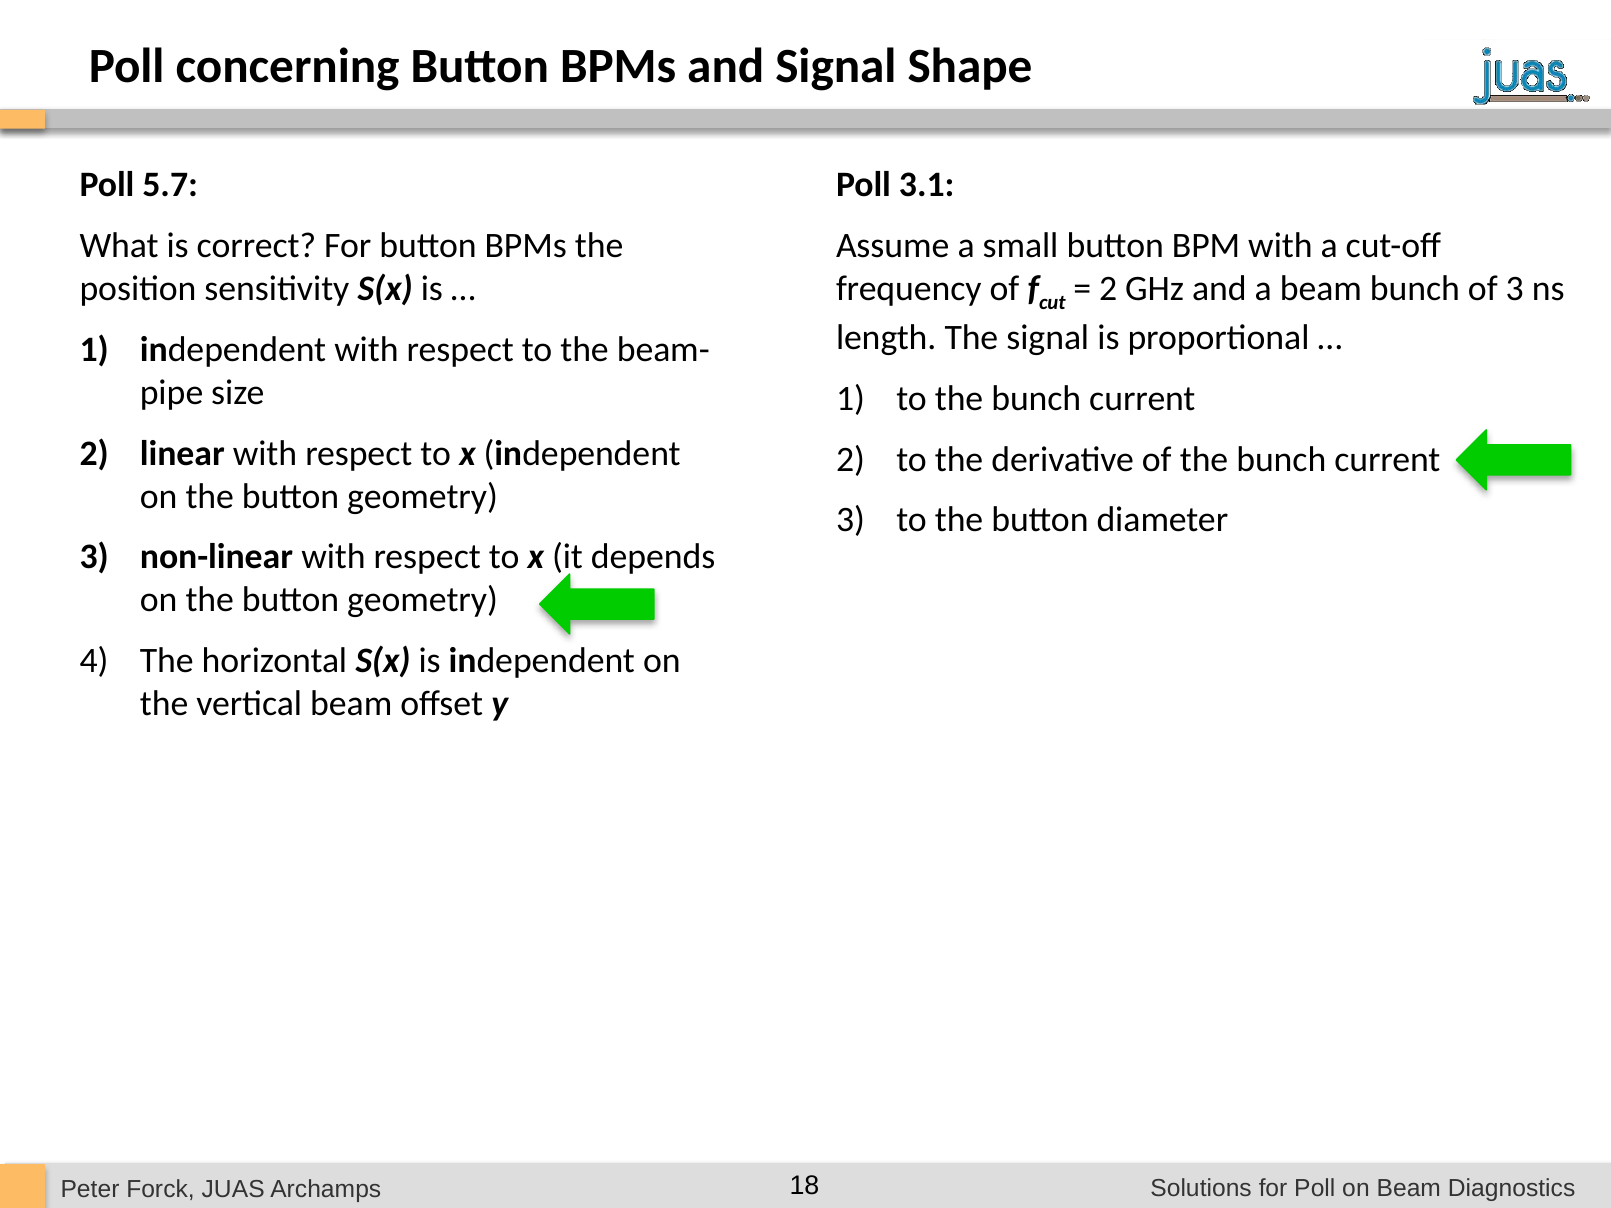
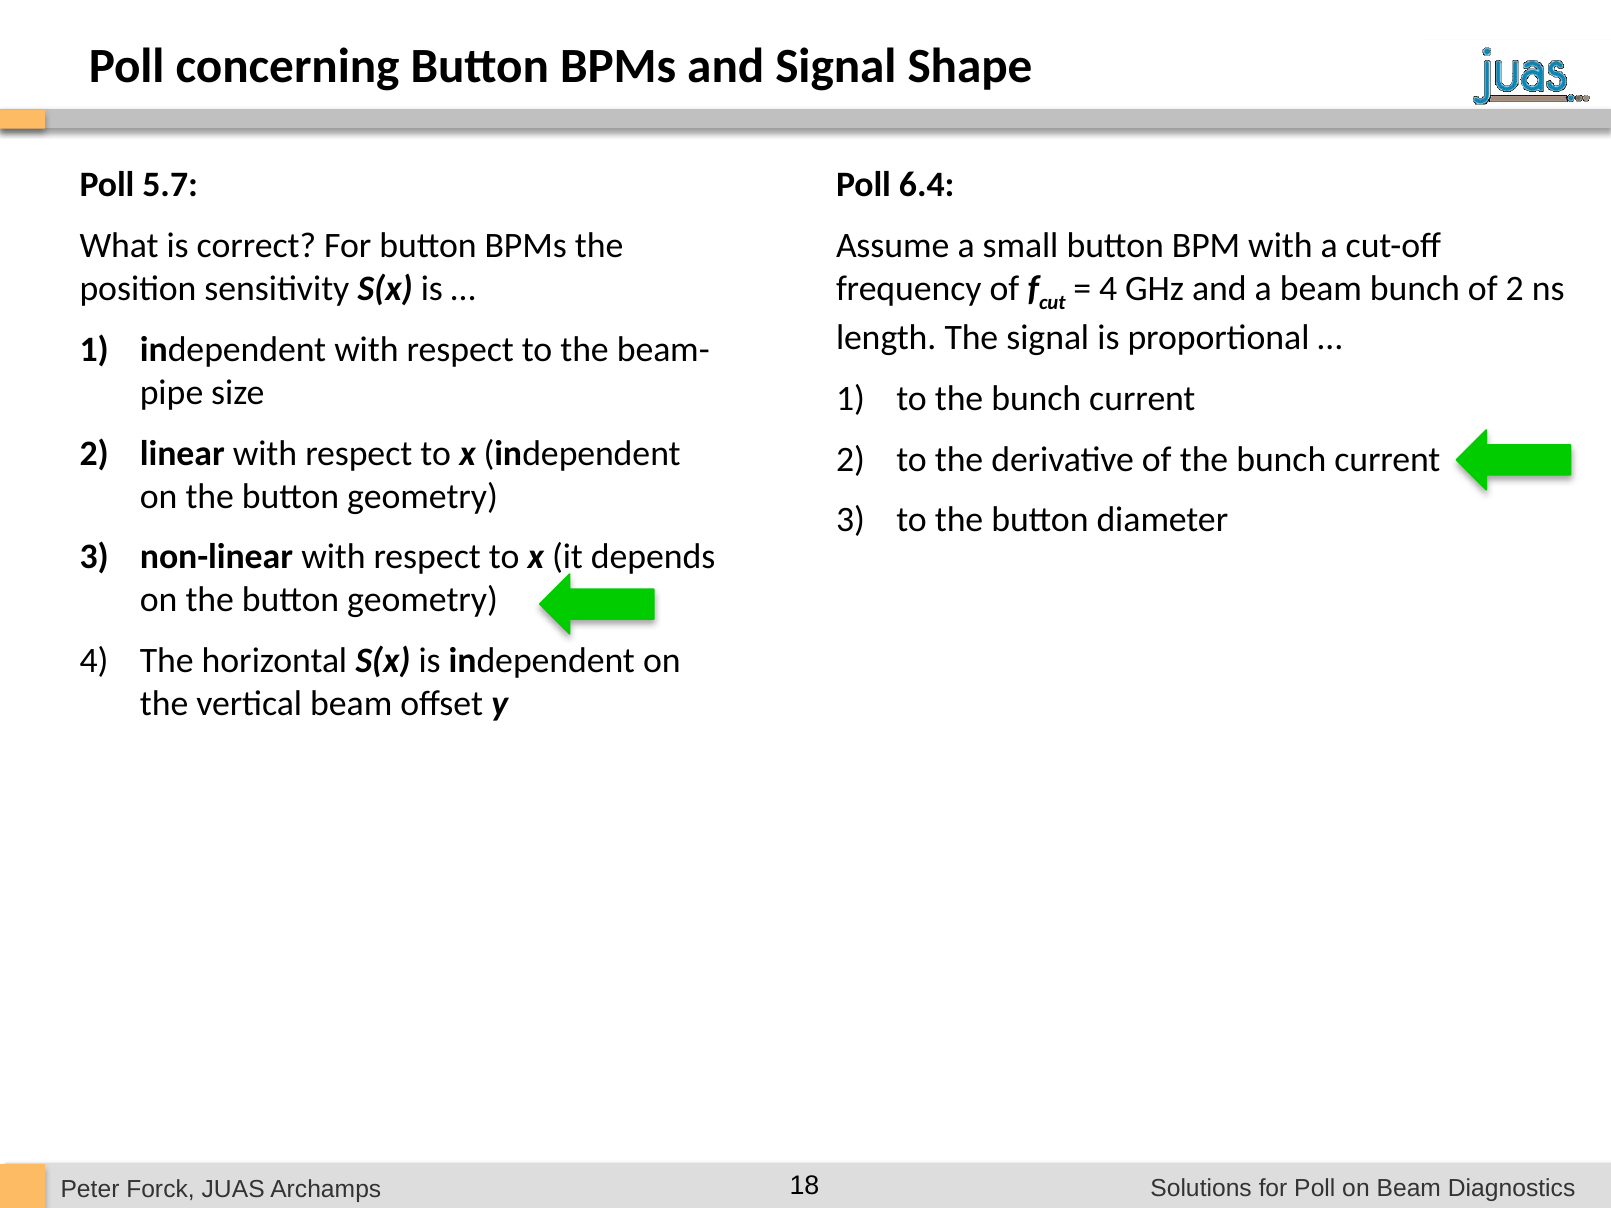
3.1: 3.1 -> 6.4
2 at (1108, 289): 2 -> 4
of 3: 3 -> 2
